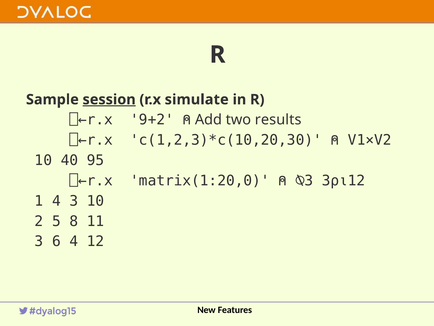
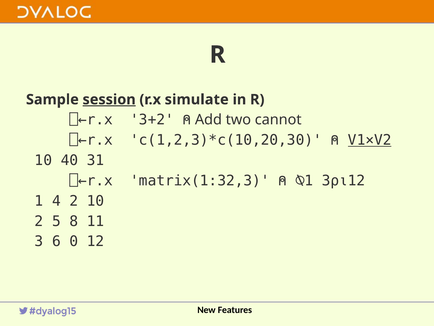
9+2: 9+2 -> 3+2
results: results -> cannot
V1×V2 underline: none -> present
95: 95 -> 31
matrix(1:20,0: matrix(1:20,0 -> matrix(1:32,3
⍉3: ⍉3 -> ⍉1
4 3: 3 -> 2
6 4: 4 -> 0
